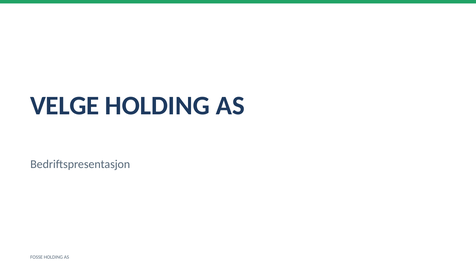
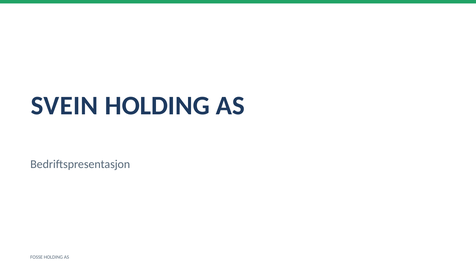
VELGE: VELGE -> SVEIN
